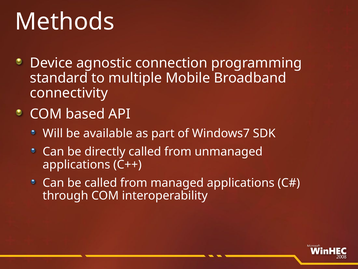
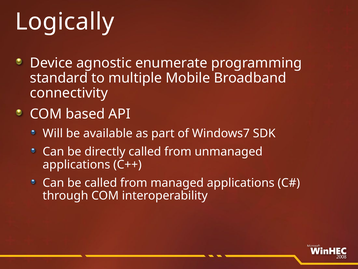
Methods: Methods -> Logically
connection: connection -> enumerate
